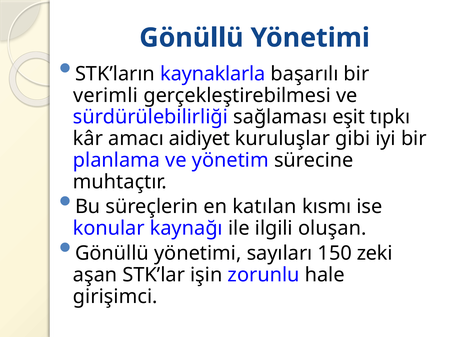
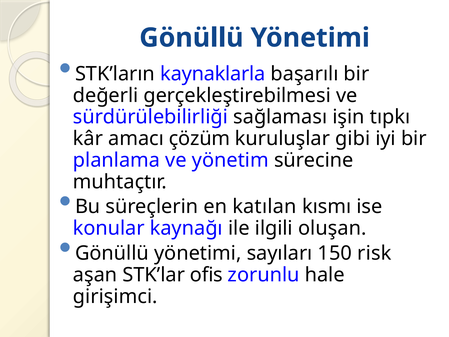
verimli: verimli -> değerli
eşit: eşit -> işin
aidiyet: aidiyet -> çözüm
zeki: zeki -> risk
işin: işin -> ofis
